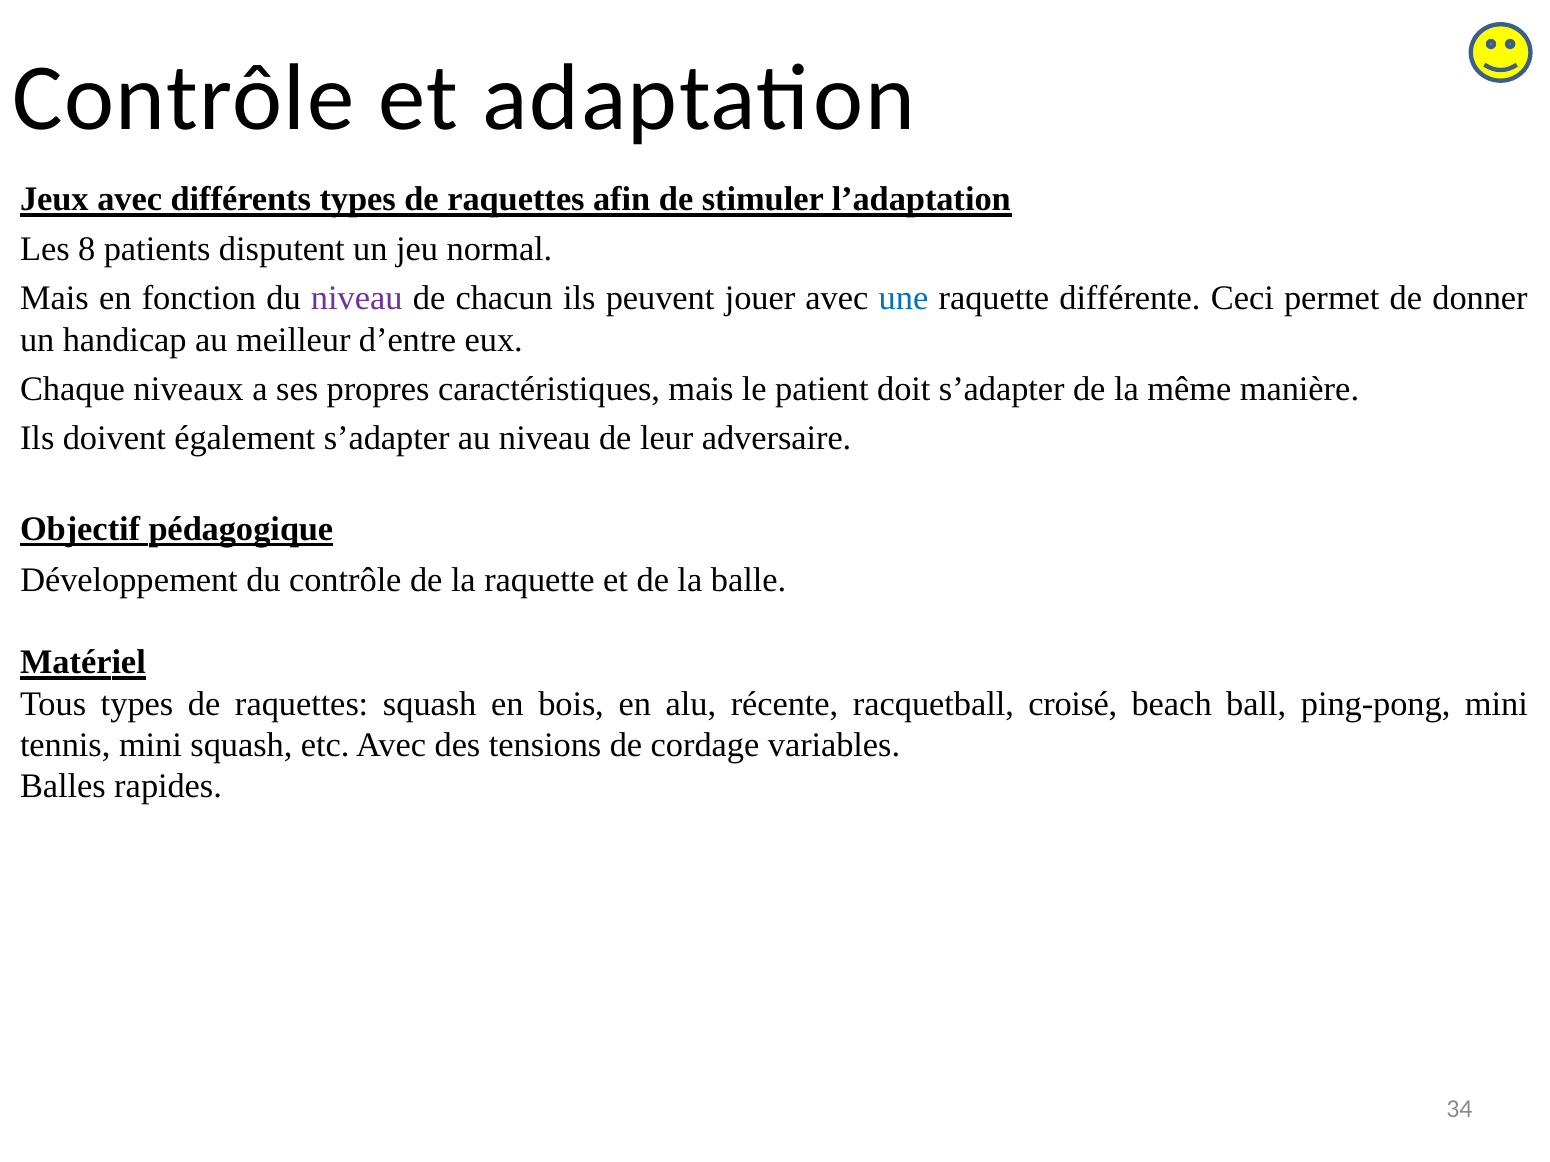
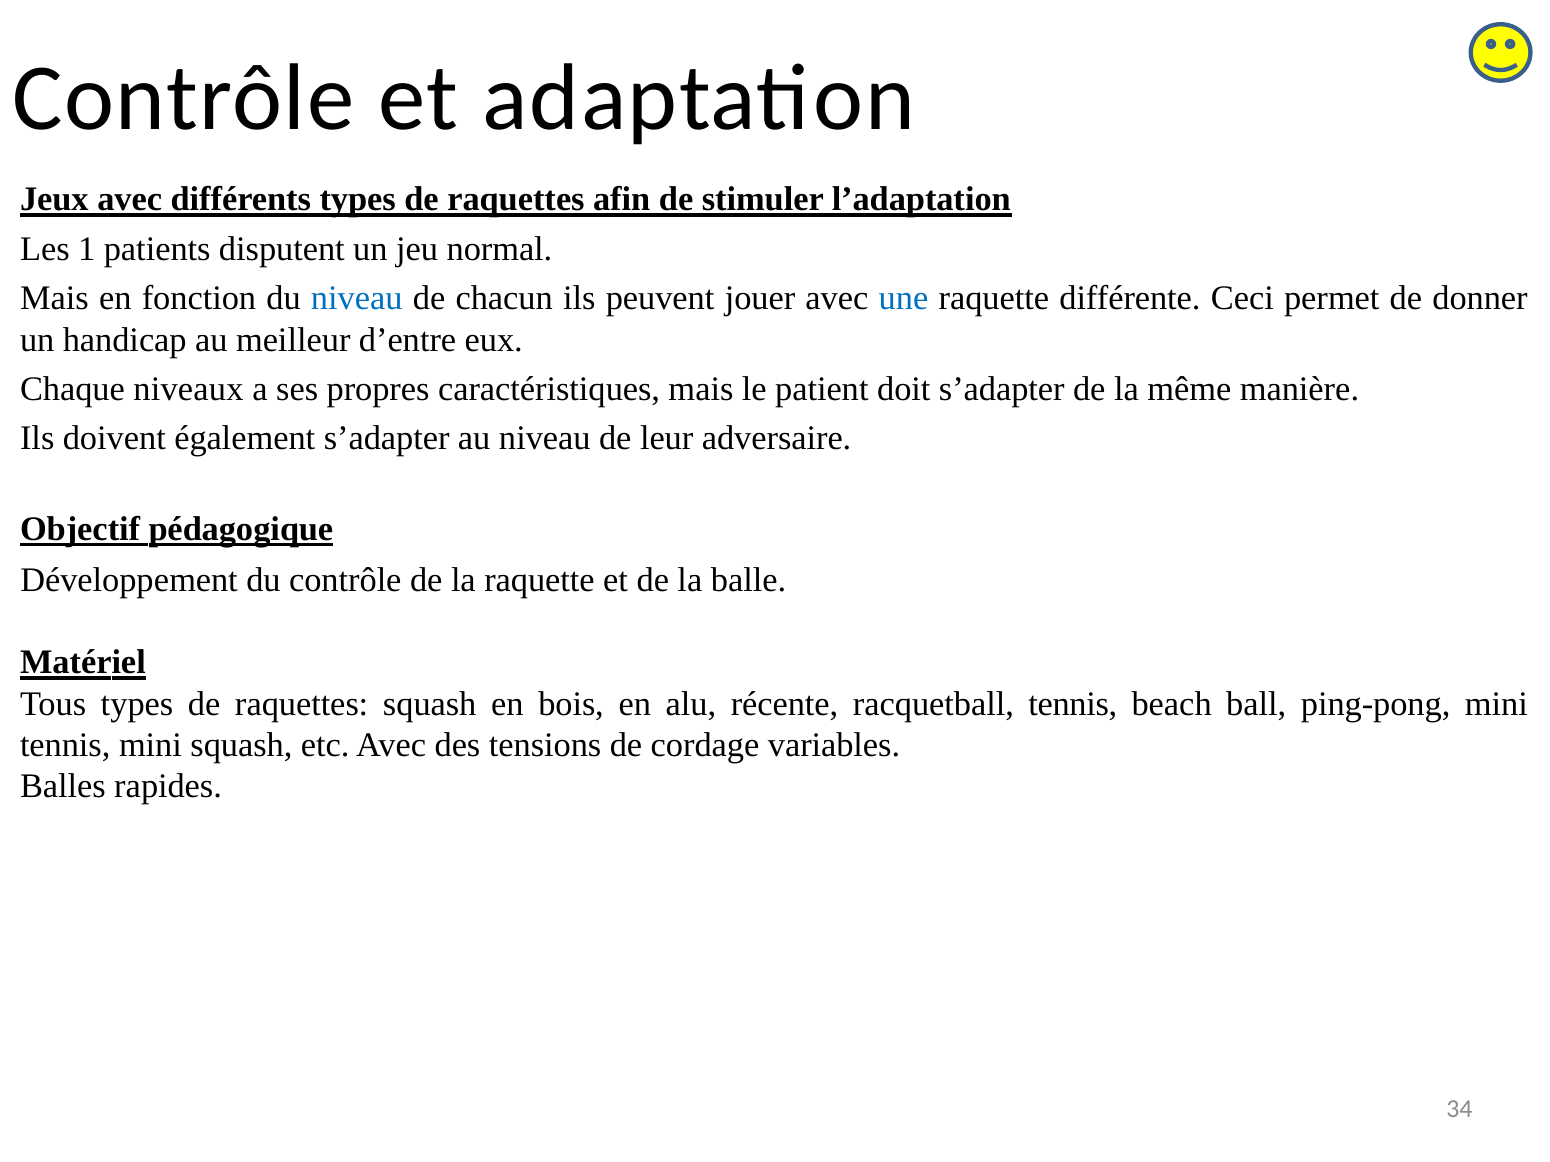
8: 8 -> 1
niveau at (357, 299) colour: purple -> blue
racquetball croisé: croisé -> tennis
